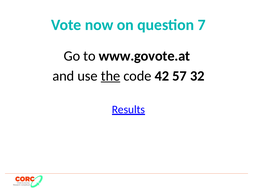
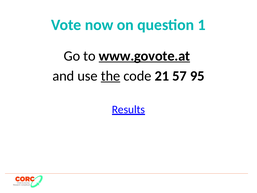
7: 7 -> 1
www.govote.at underline: none -> present
42: 42 -> 21
32: 32 -> 95
